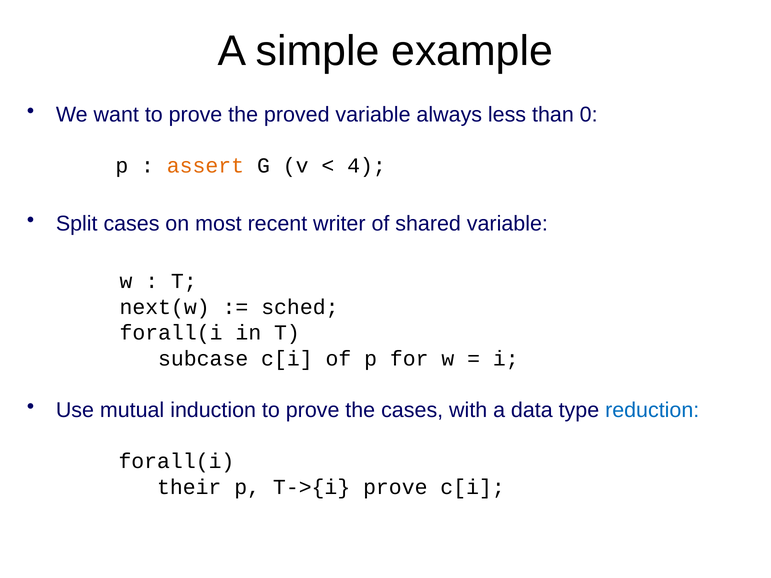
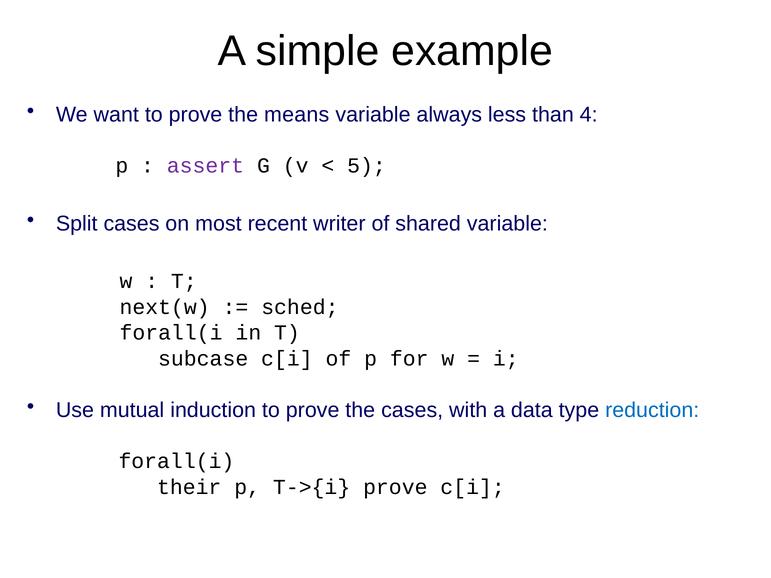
proved: proved -> means
0: 0 -> 4
assert colour: orange -> purple
4: 4 -> 5
